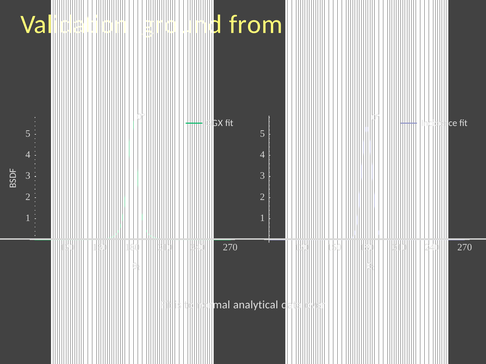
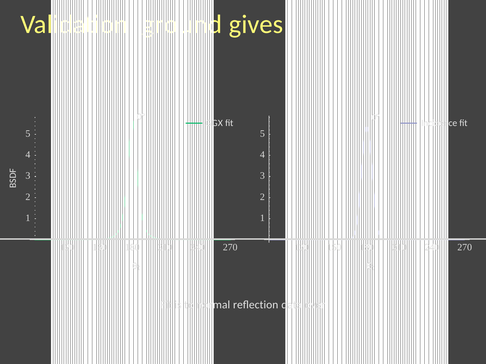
from: from -> gives
analytical: analytical -> reﬂection
